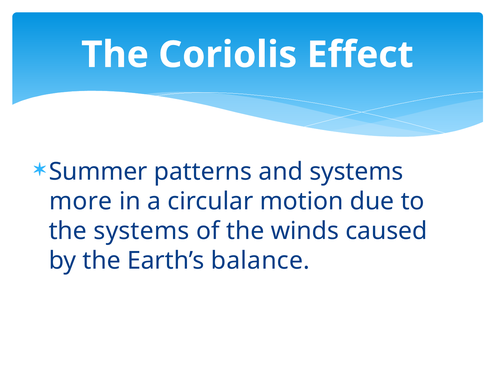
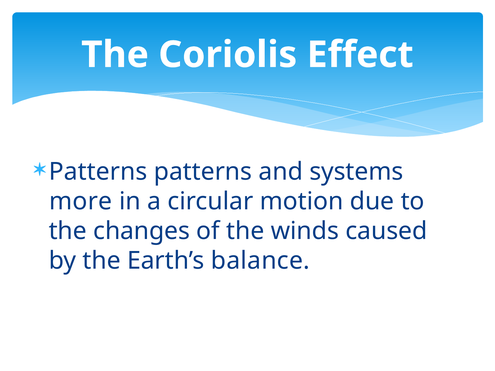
Summer at (98, 172): Summer -> Patterns
the systems: systems -> changes
